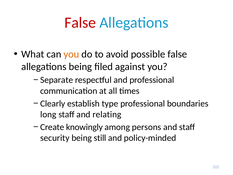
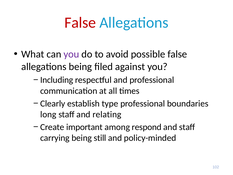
you at (71, 54) colour: orange -> purple
Separate: Separate -> Including
knowingly: knowingly -> important
persons: persons -> respond
security: security -> carrying
